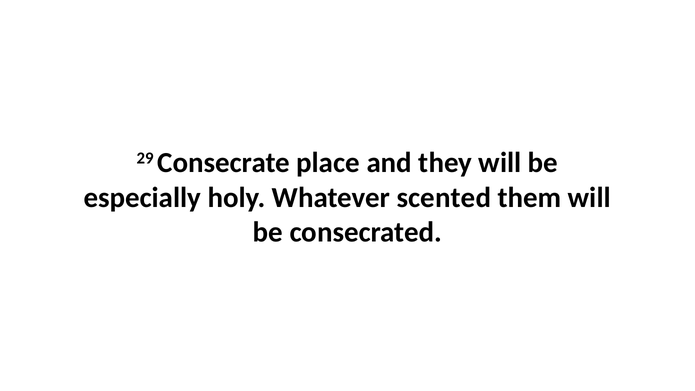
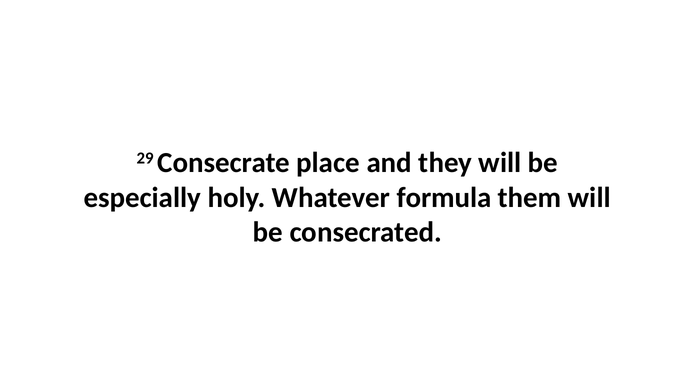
scented: scented -> formula
